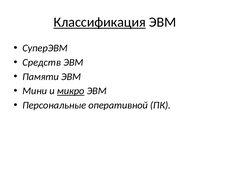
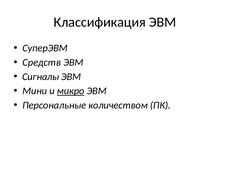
Классификация underline: present -> none
Памяти: Памяти -> Сигналы
оперативной: оперативной -> количеством
